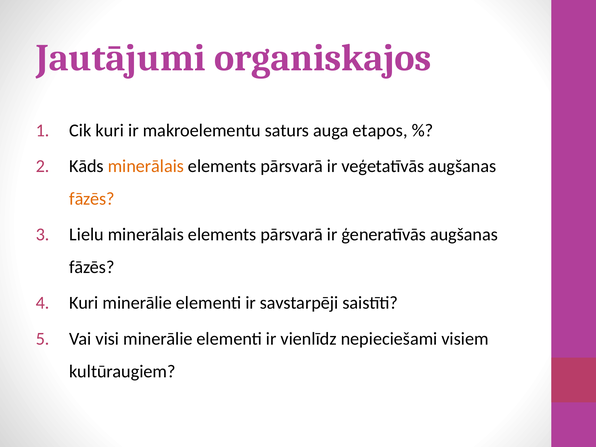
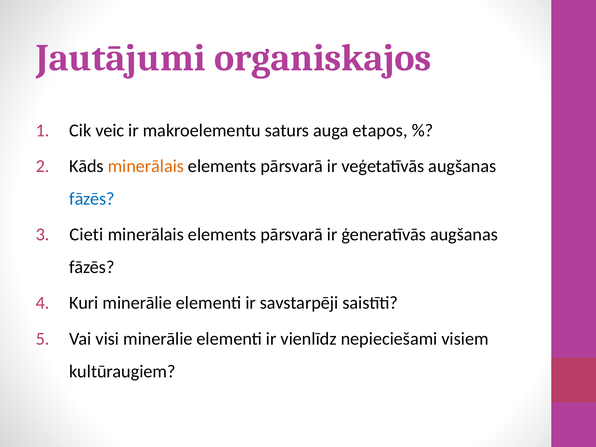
Cik kuri: kuri -> veic
fāzēs at (92, 199) colour: orange -> blue
Lielu: Lielu -> Cieti
